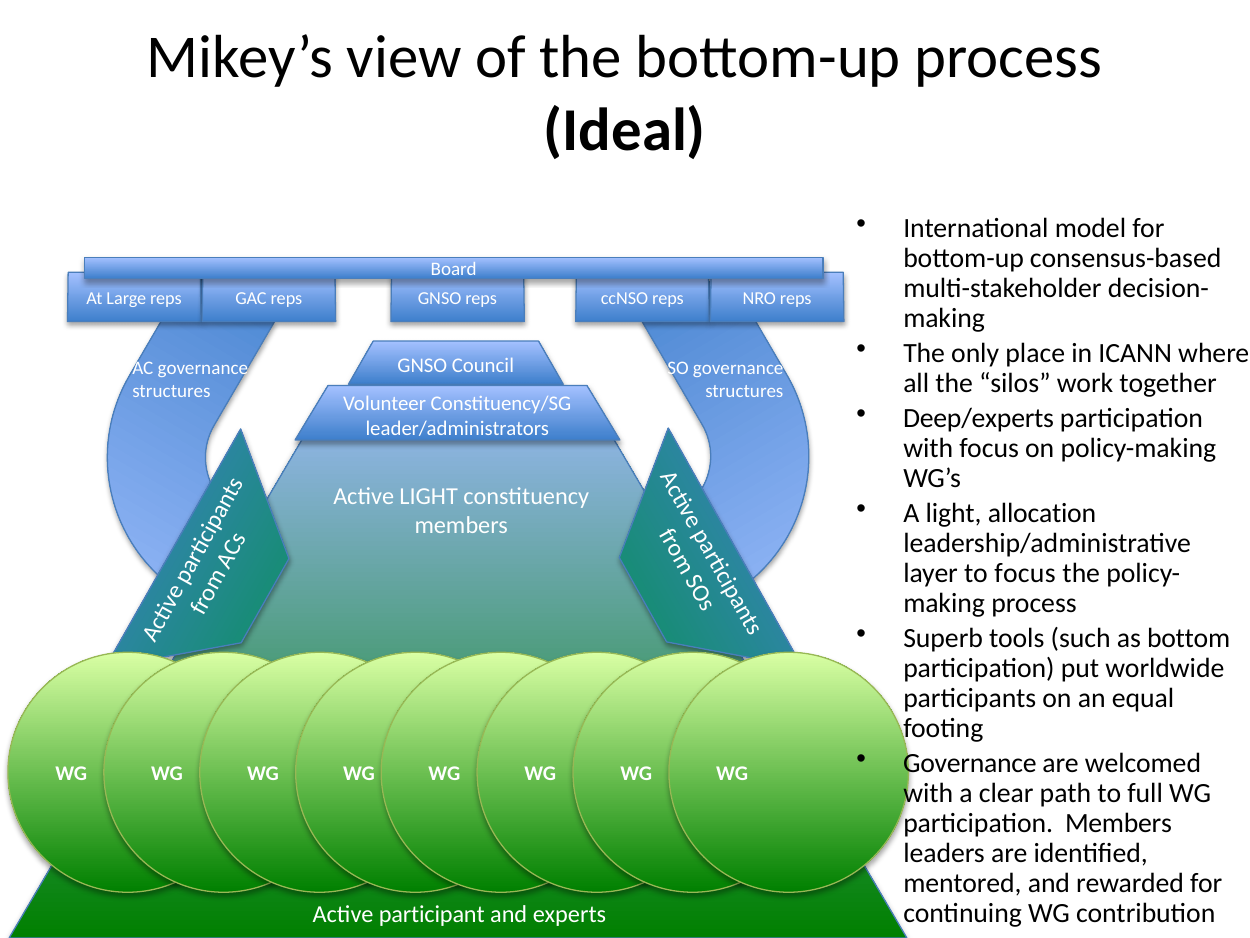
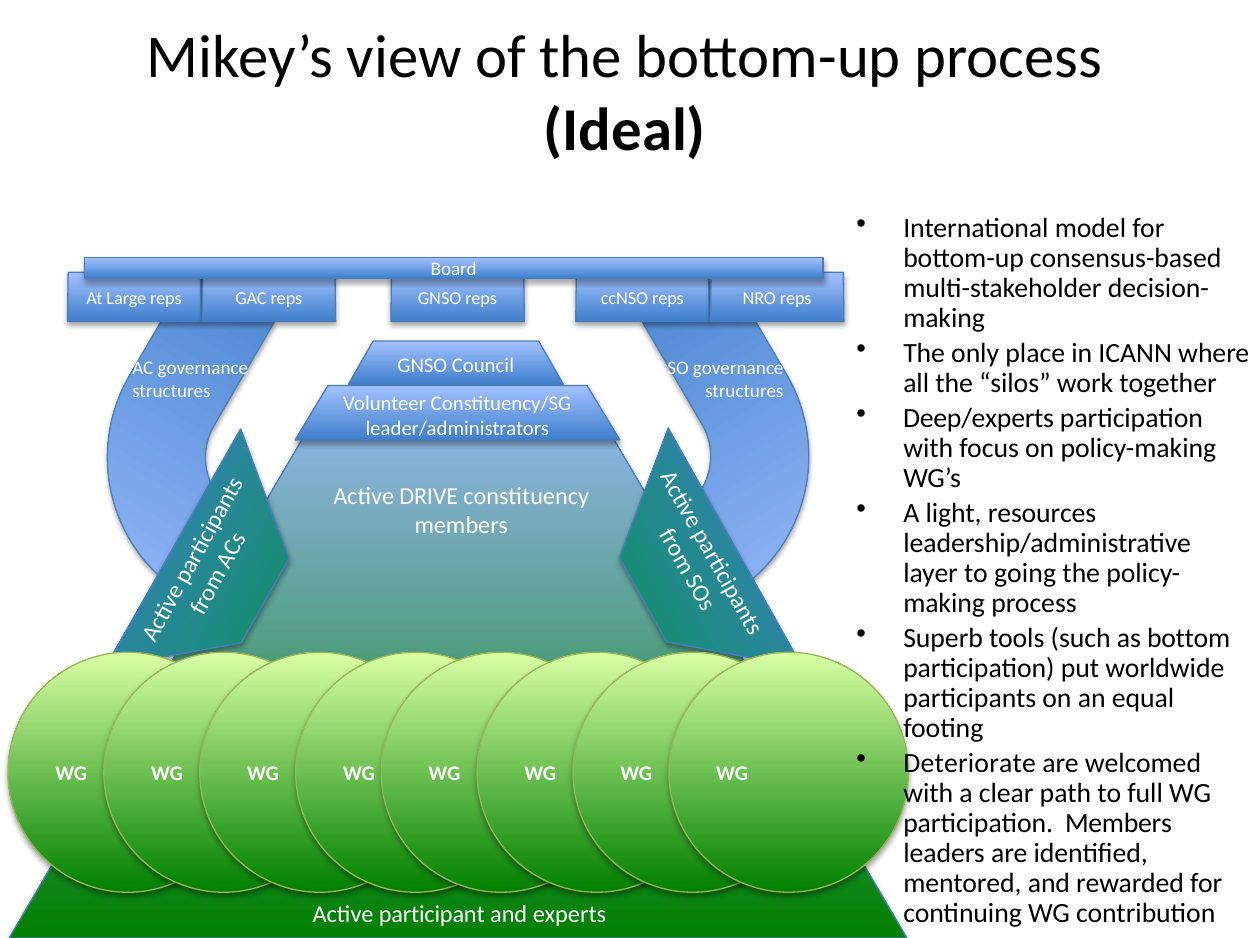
Active LIGHT: LIGHT -> DRIVE
allocation: allocation -> resources
to focus: focus -> going
Governance at (970, 763): Governance -> Deteriorate
